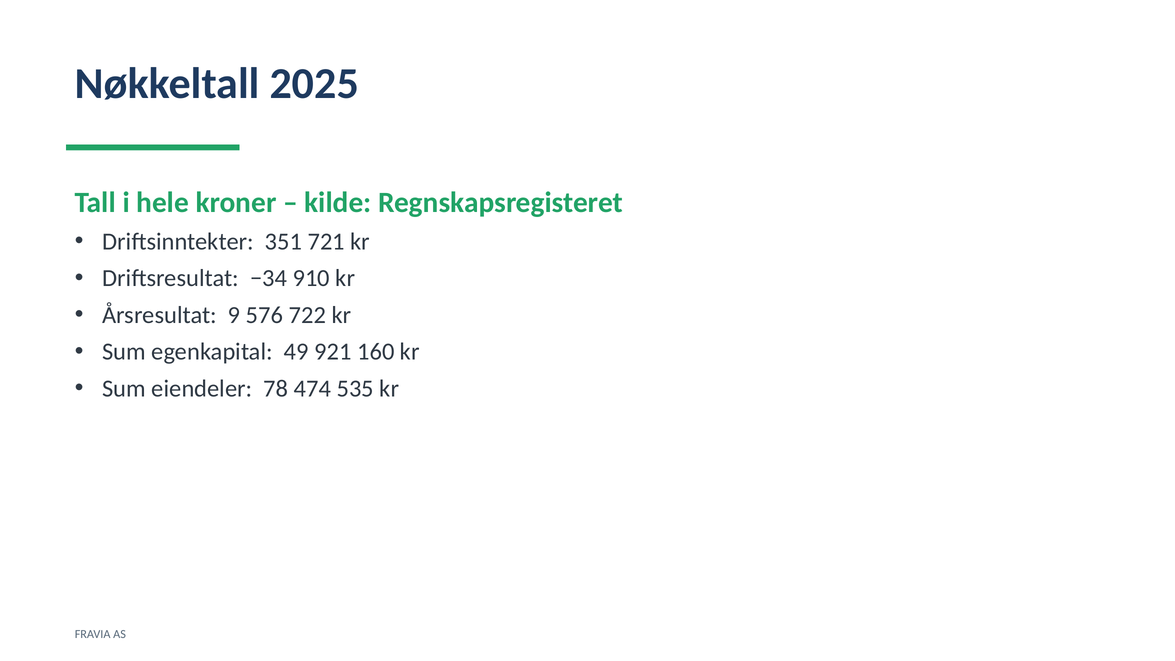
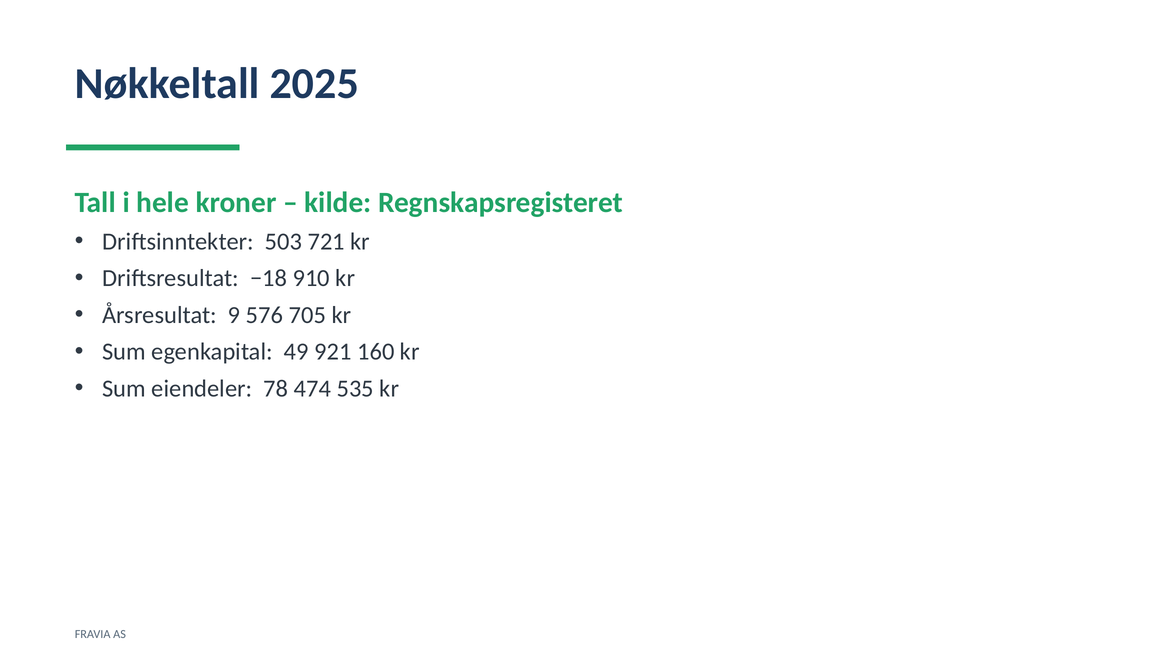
351: 351 -> 503
−34: −34 -> −18
722: 722 -> 705
